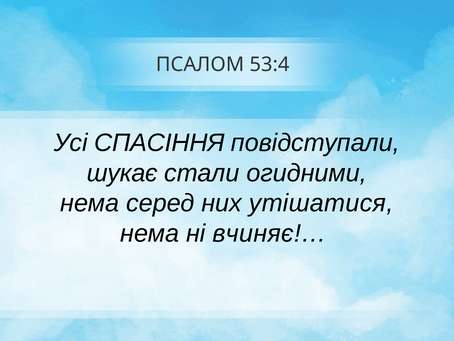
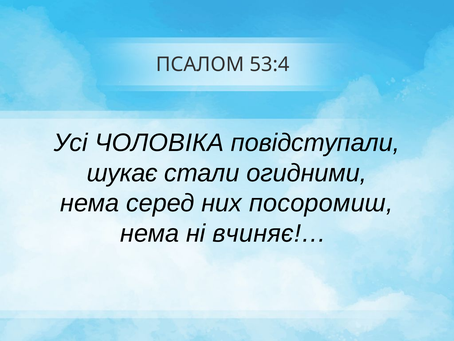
СПАСІННЯ: СПАСІННЯ -> ЧОЛОВІКА
утішатися: утішатися -> посоромиш
